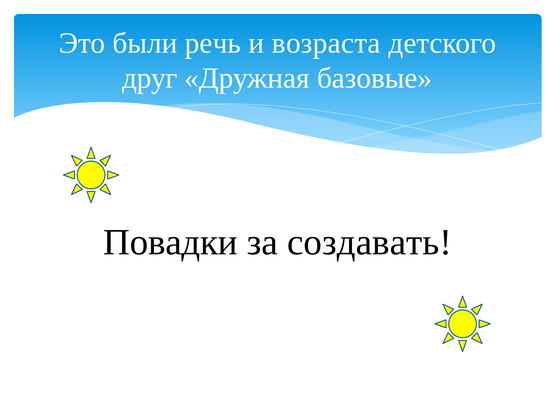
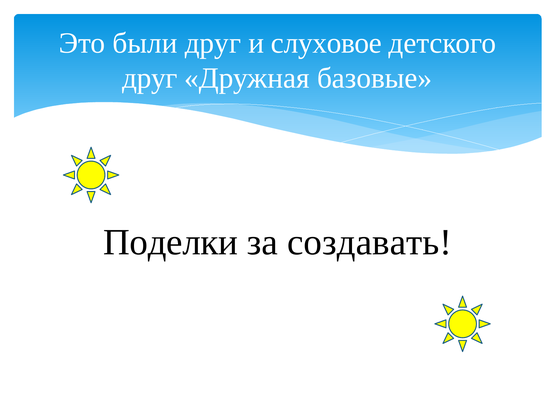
были речь: речь -> друг
возраста: возраста -> слуховое
Повадки: Повадки -> Поделки
